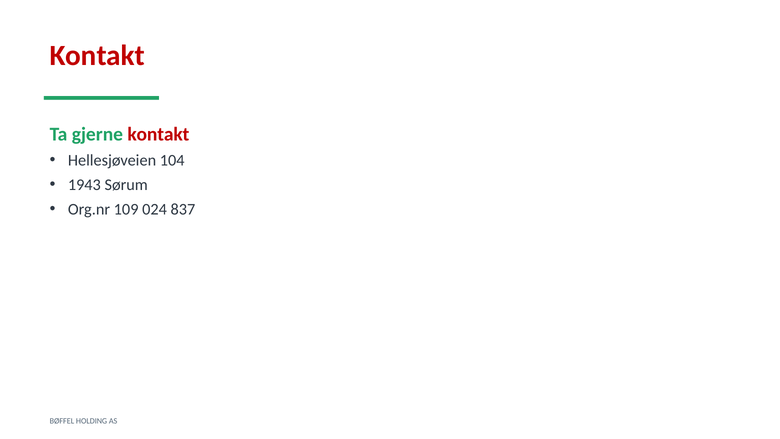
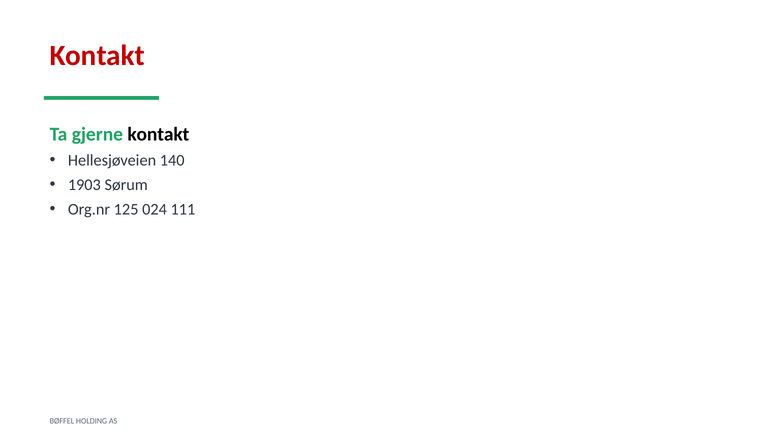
kontakt at (158, 134) colour: red -> black
104: 104 -> 140
1943: 1943 -> 1903
109: 109 -> 125
837: 837 -> 111
